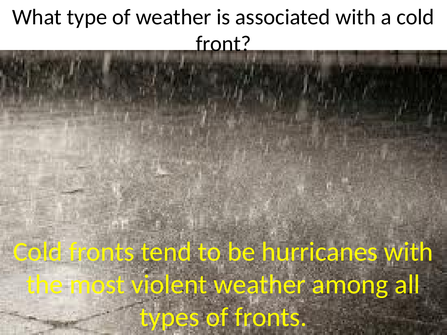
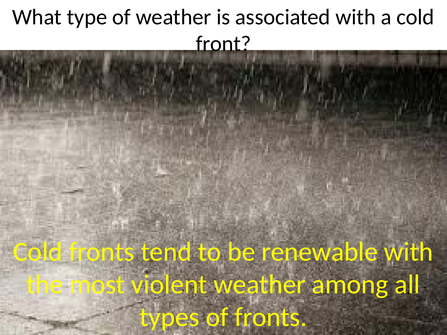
hurricanes: hurricanes -> renewable
